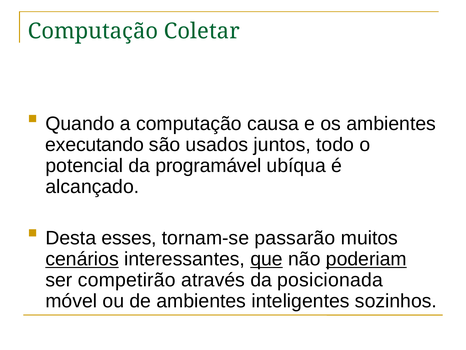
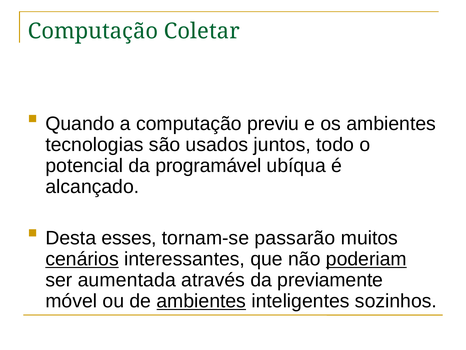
causa: causa -> previu
executando: executando -> tecnologias
que underline: present -> none
competirão: competirão -> aumentada
posicionada: posicionada -> previamente
ambientes at (201, 301) underline: none -> present
